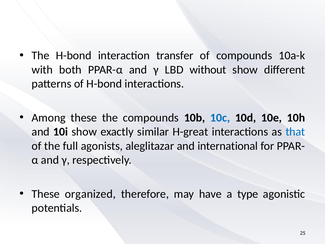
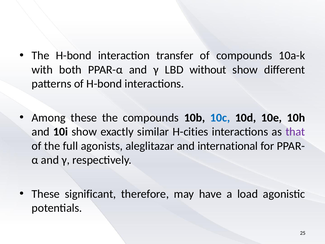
H-great: H-great -> H-cities
that colour: blue -> purple
organized: organized -> significant
type: type -> load
